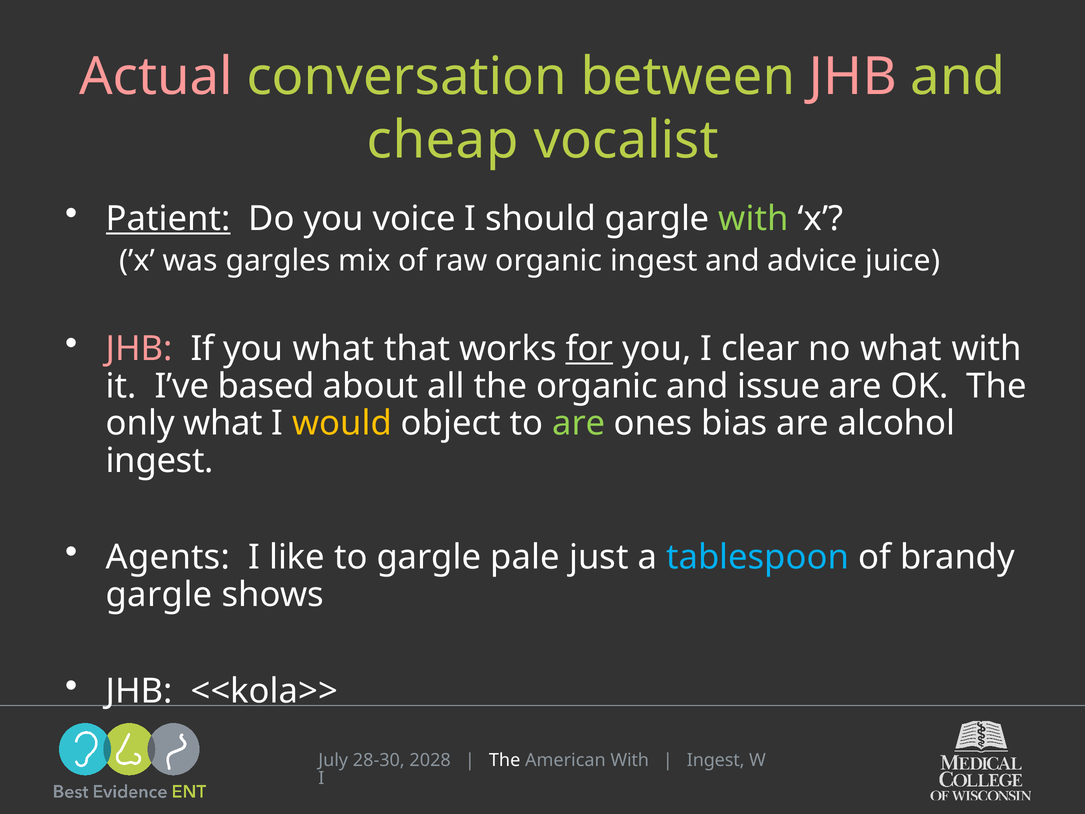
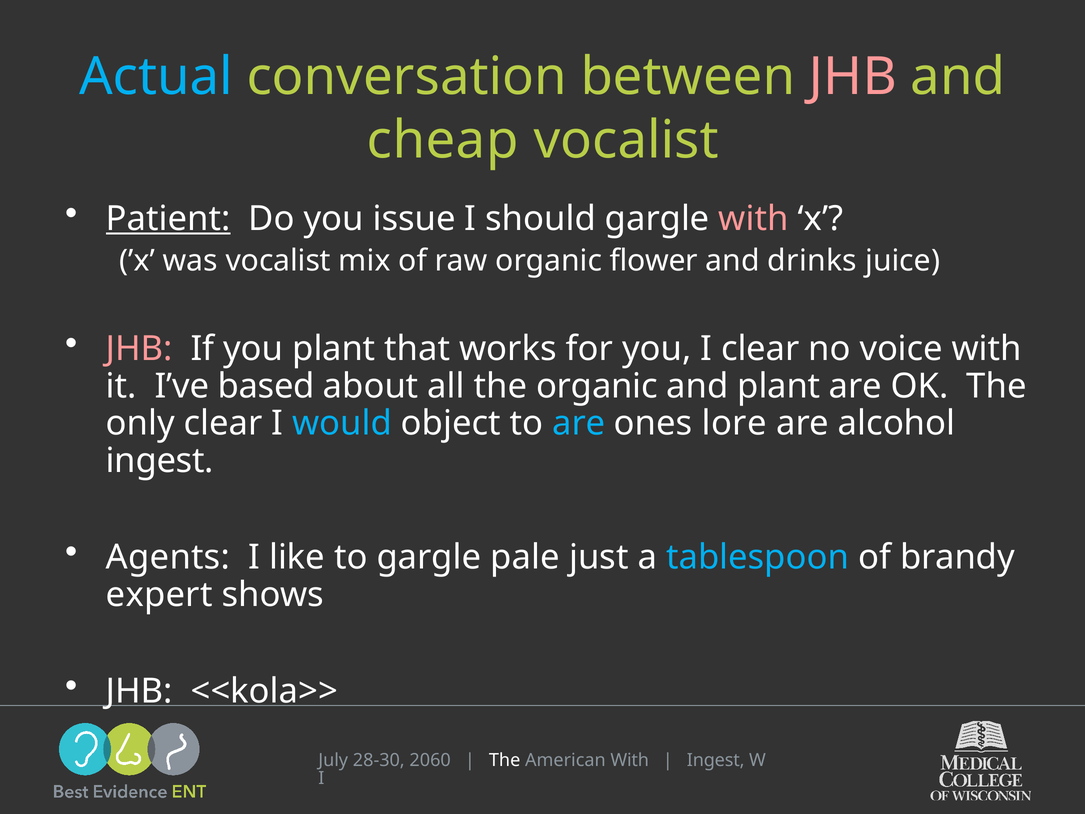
Actual colour: pink -> light blue
voice: voice -> issue
with at (753, 219) colour: light green -> pink
was gargles: gargles -> vocalist
organic ingest: ingest -> flower
advice: advice -> drinks
you what: what -> plant
for underline: present -> none
no what: what -> voice
and issue: issue -> plant
only what: what -> clear
would colour: yellow -> light blue
are at (579, 423) colour: light green -> light blue
bias: bias -> lore
gargle at (159, 595): gargle -> expert
2028: 2028 -> 2060
